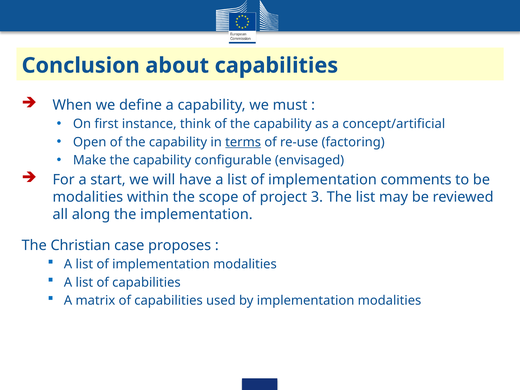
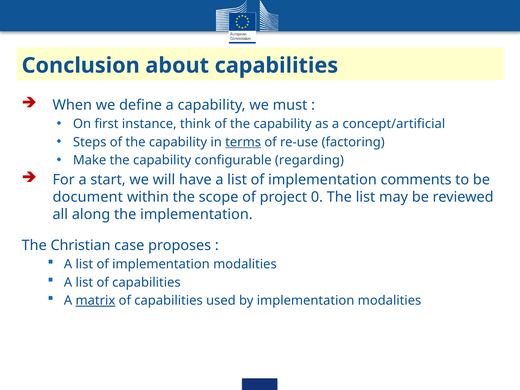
Open: Open -> Steps
envisaged: envisaged -> regarding
modalities at (88, 197): modalities -> document
3: 3 -> 0
matrix underline: none -> present
